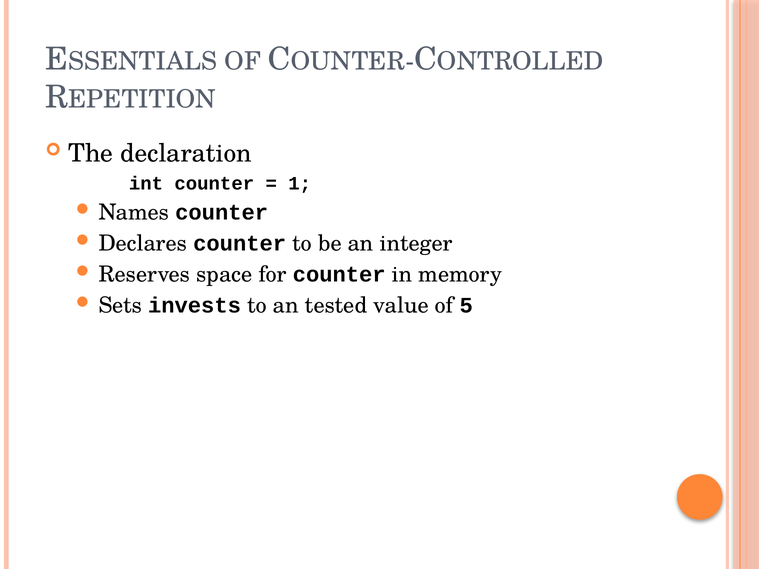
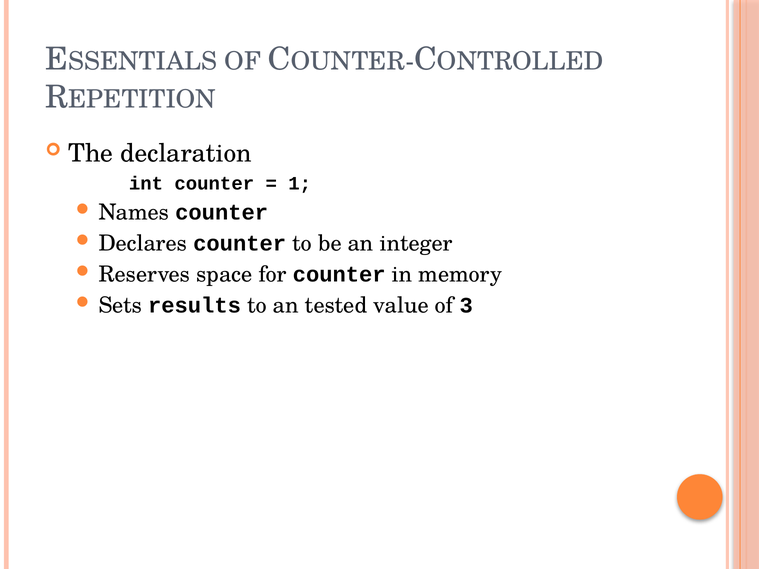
invests: invests -> results
5: 5 -> 3
